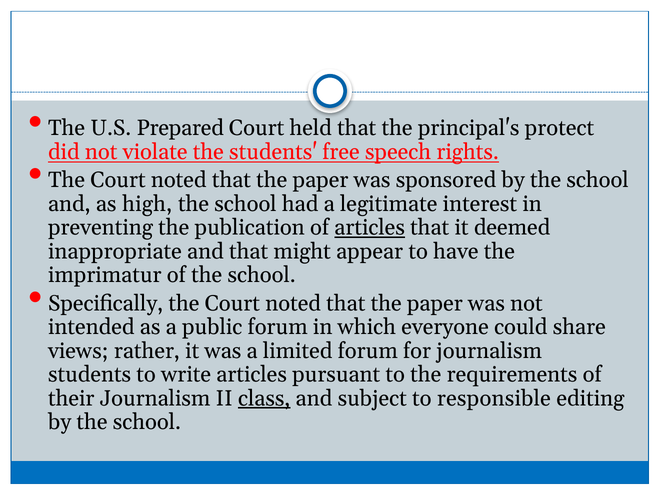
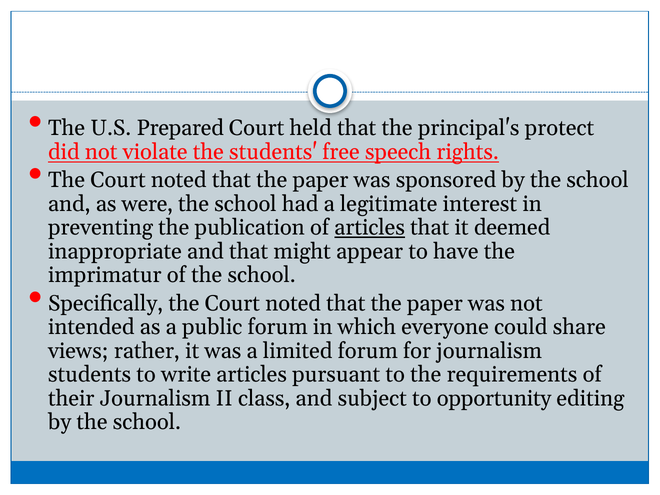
high: high -> were
class underline: present -> none
responsible: responsible -> opportunity
